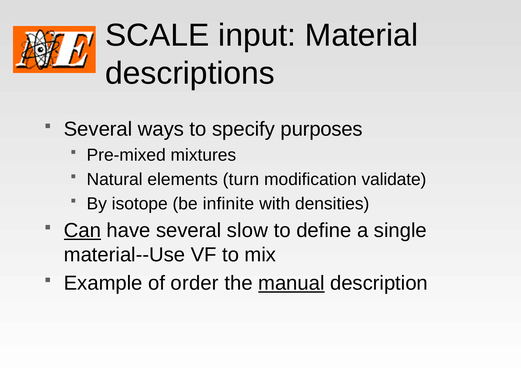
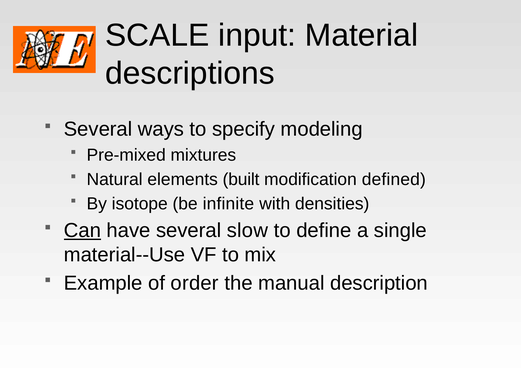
purposes: purposes -> modeling
turn: turn -> built
validate: validate -> defined
manual underline: present -> none
